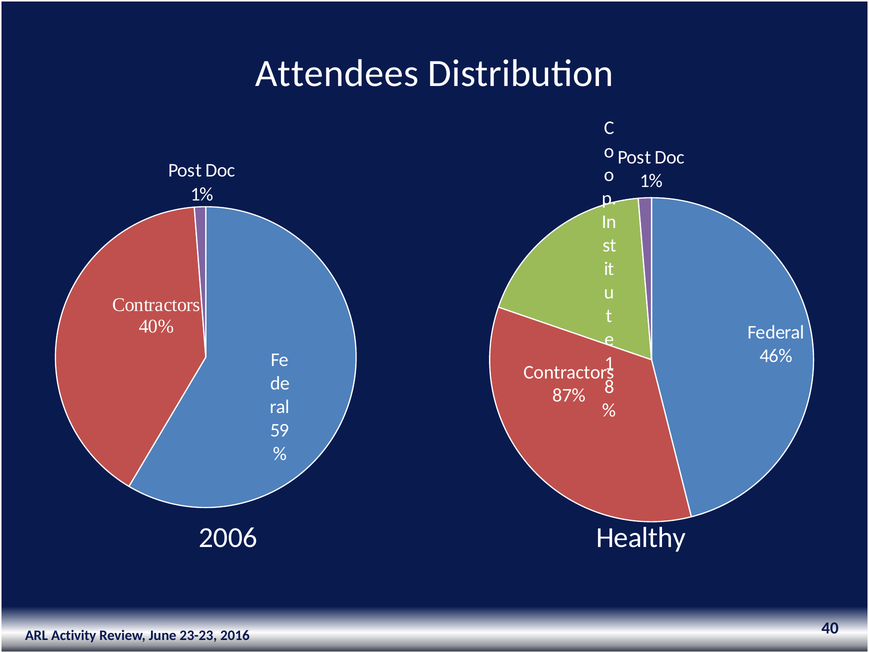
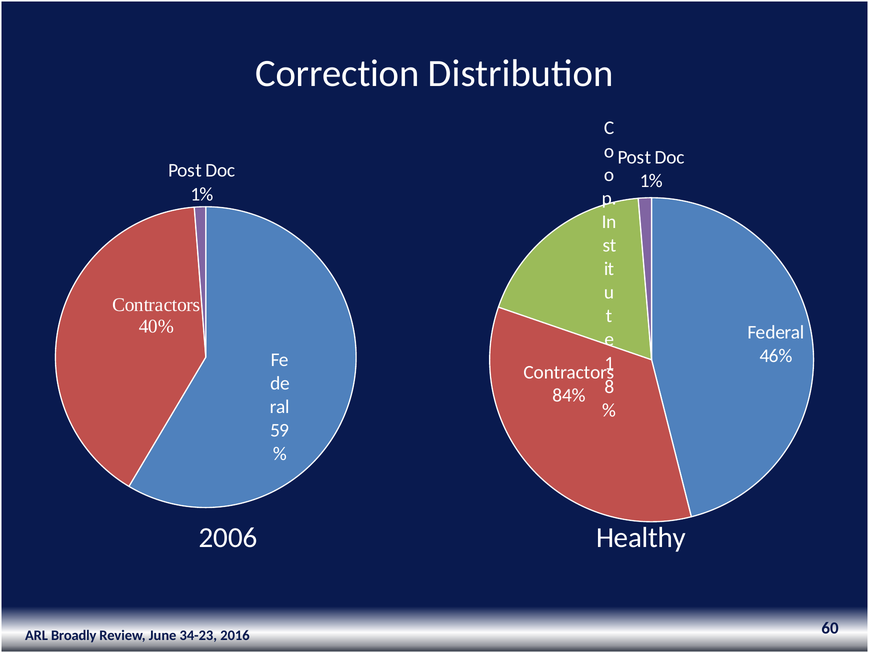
Attendees: Attendees -> Correction
87%: 87% -> 84%
Activity: Activity -> Broadly
23-23: 23-23 -> 34-23
40: 40 -> 60
